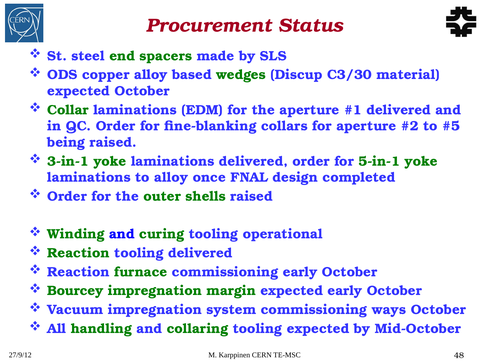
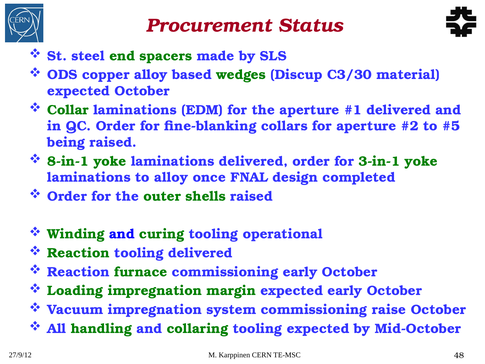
3-in-1: 3-in-1 -> 8-in-1
5-in-1: 5-in-1 -> 3-in-1
Bourcey: Bourcey -> Loading
ways: ways -> raise
